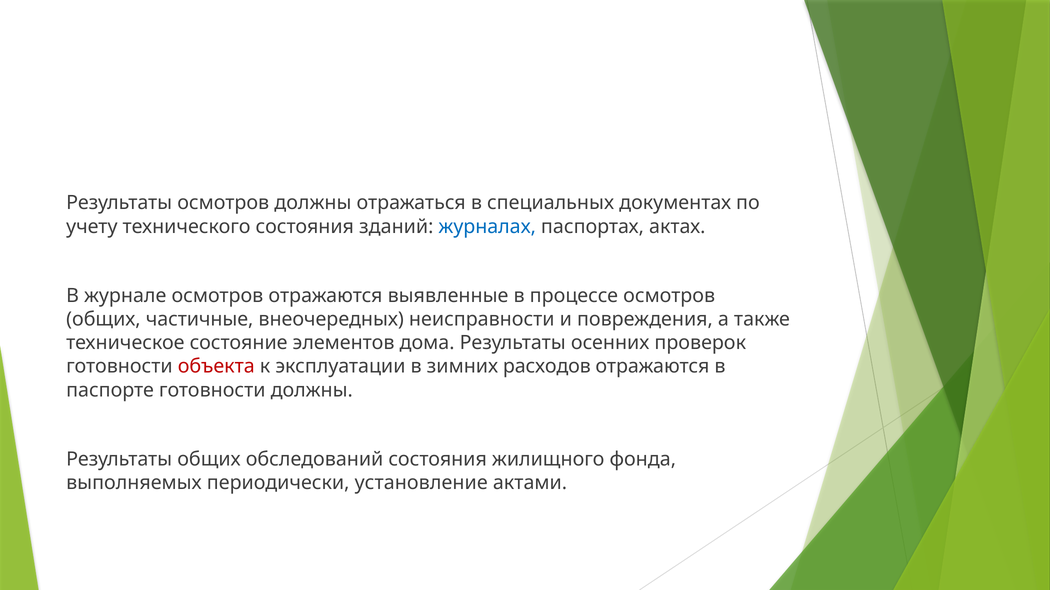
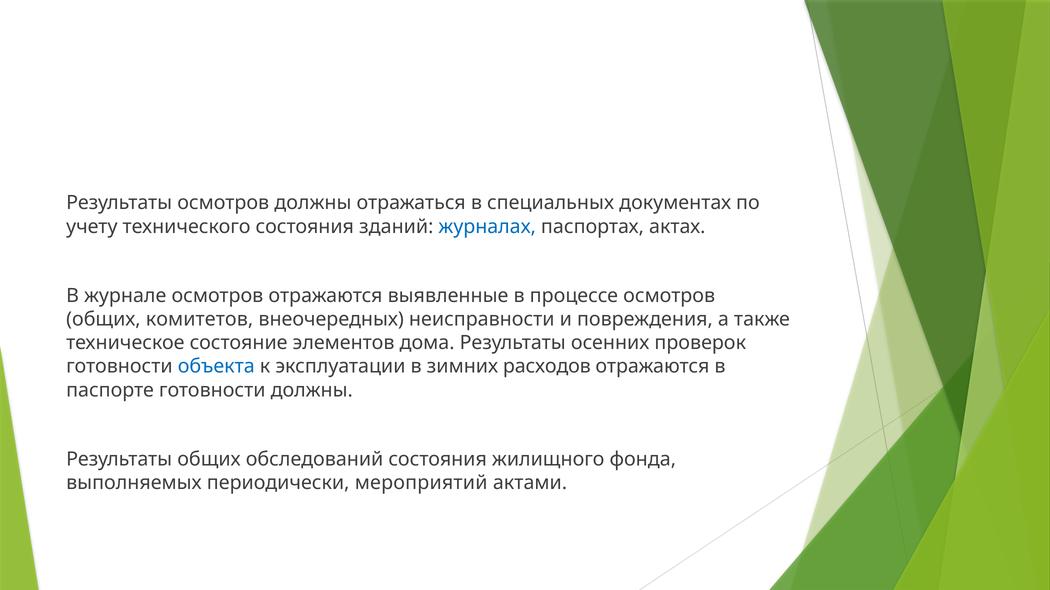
частичные: частичные -> комитетов
объекта colour: red -> blue
установление: установление -> мероприятий
